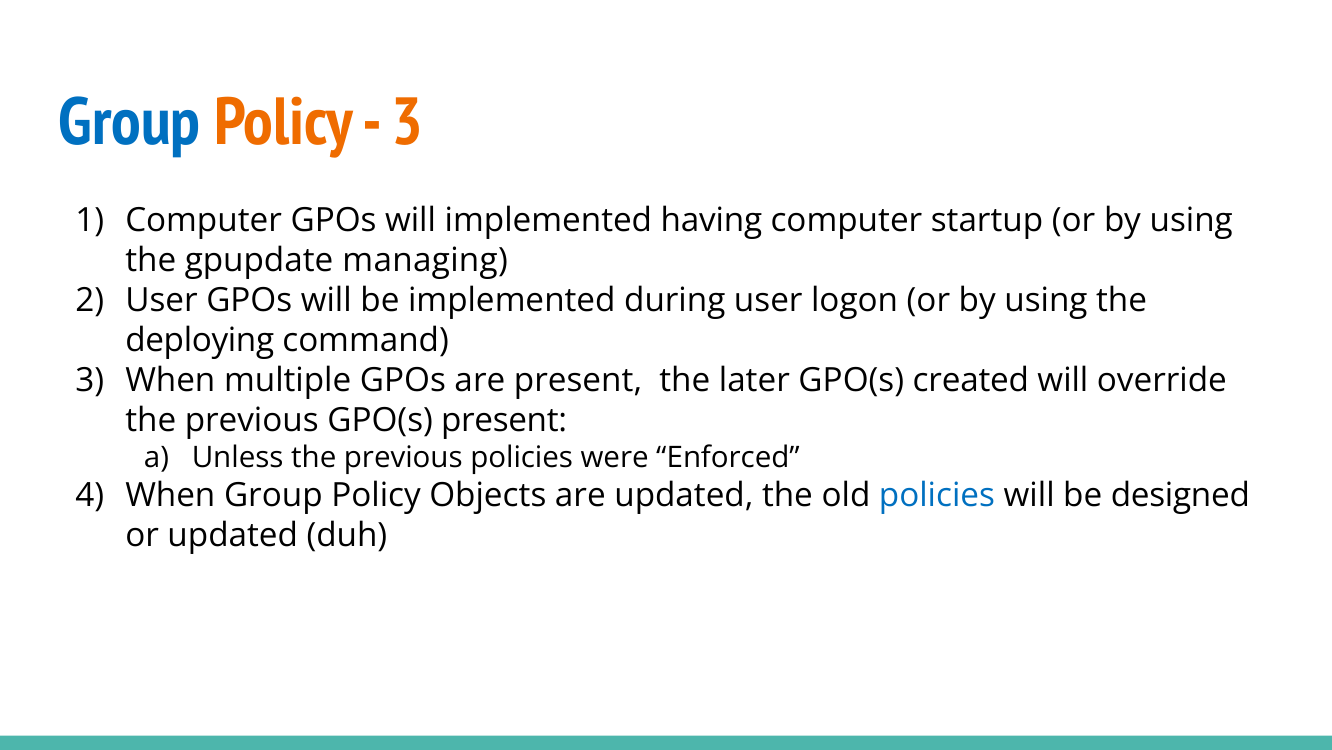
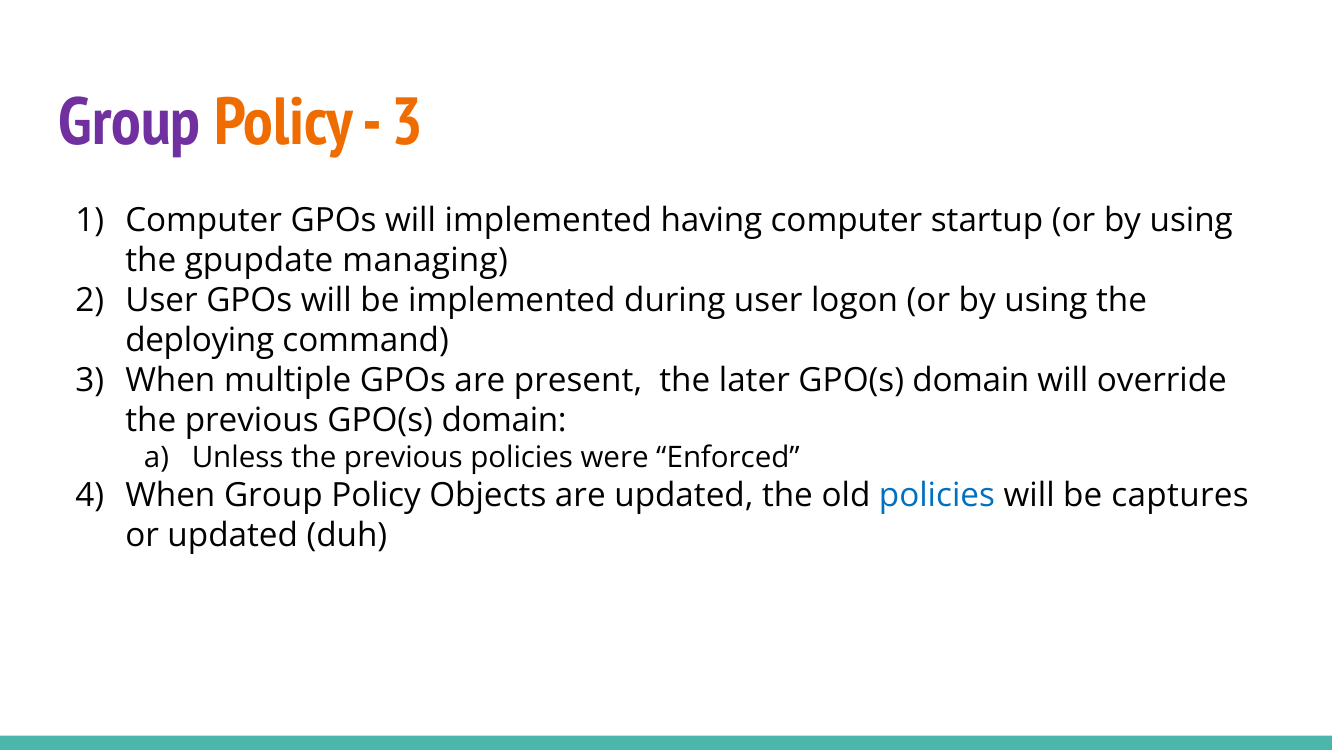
Group at (130, 123) colour: blue -> purple
later GPO(s created: created -> domain
previous GPO(s present: present -> domain
designed: designed -> captures
